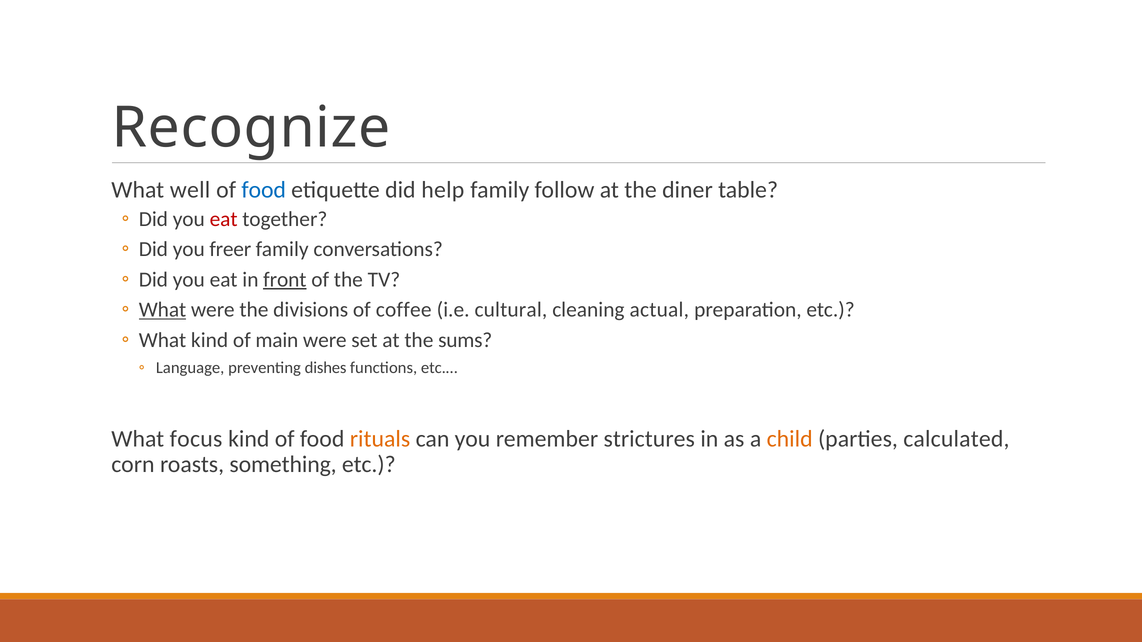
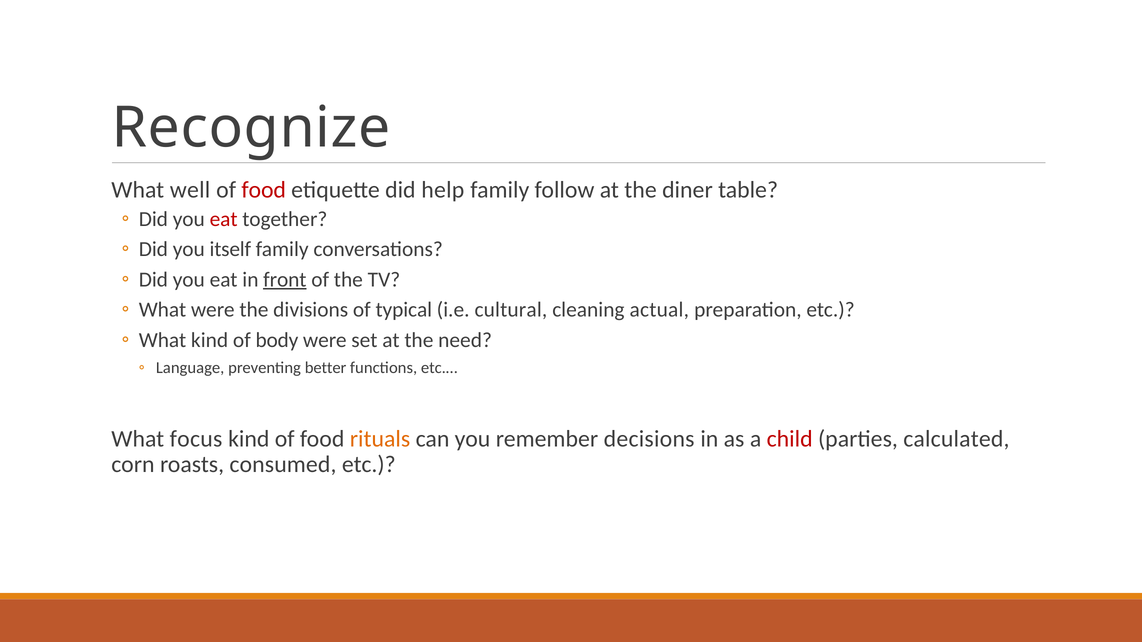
food at (264, 190) colour: blue -> red
freer: freer -> itself
What at (162, 310) underline: present -> none
coffee: coffee -> typical
main: main -> body
sums: sums -> need
dishes: dishes -> better
strictures: strictures -> decisions
child colour: orange -> red
something: something -> consumed
